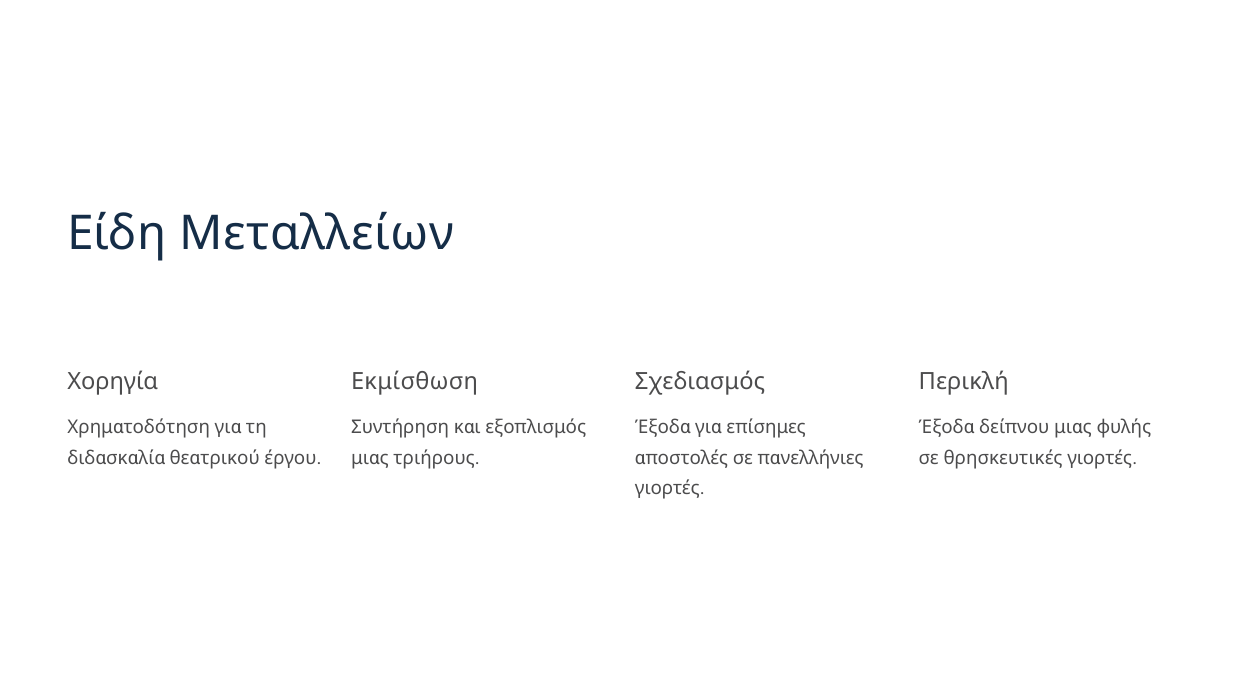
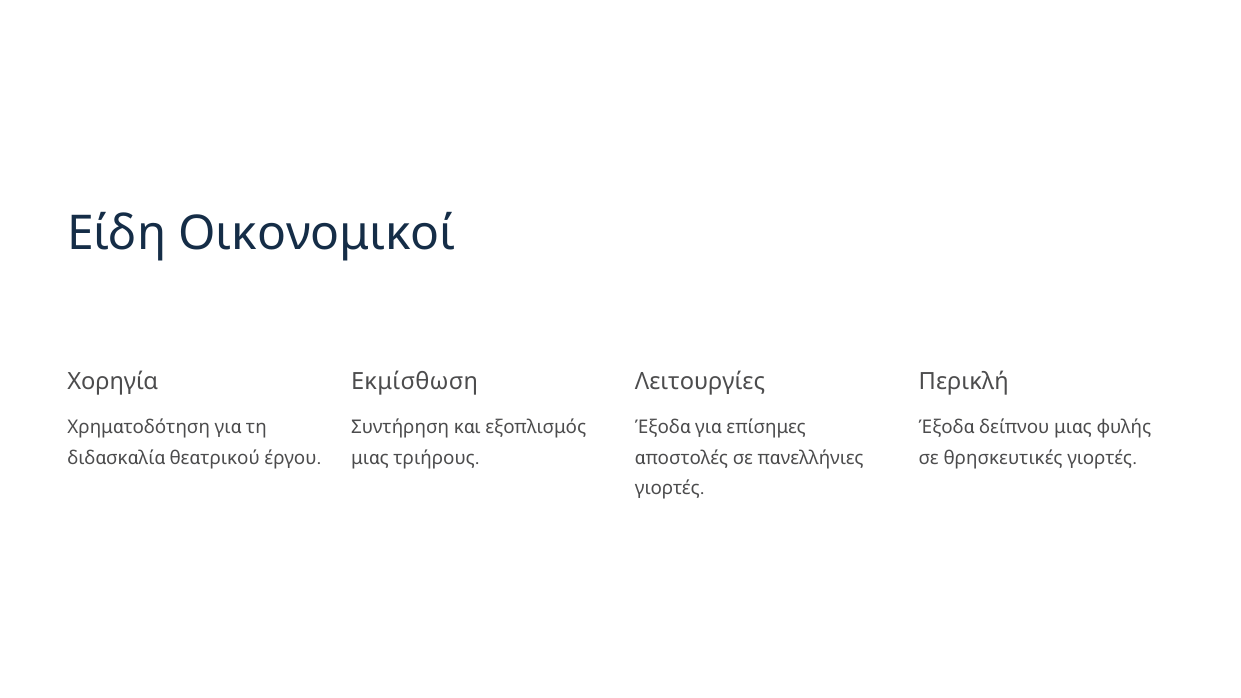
Μεταλλείων: Μεταλλείων -> Οικονομικοί
Σχεδιασμός: Σχεδιασμός -> Λειτουργίες
